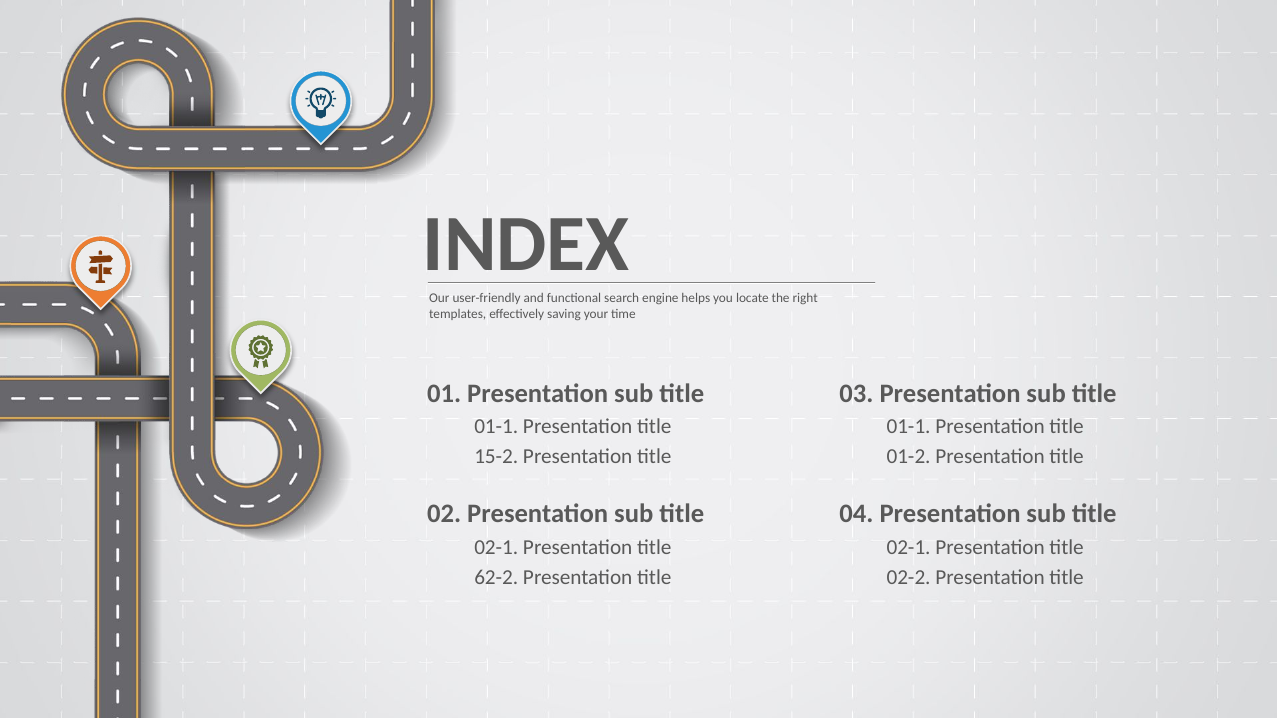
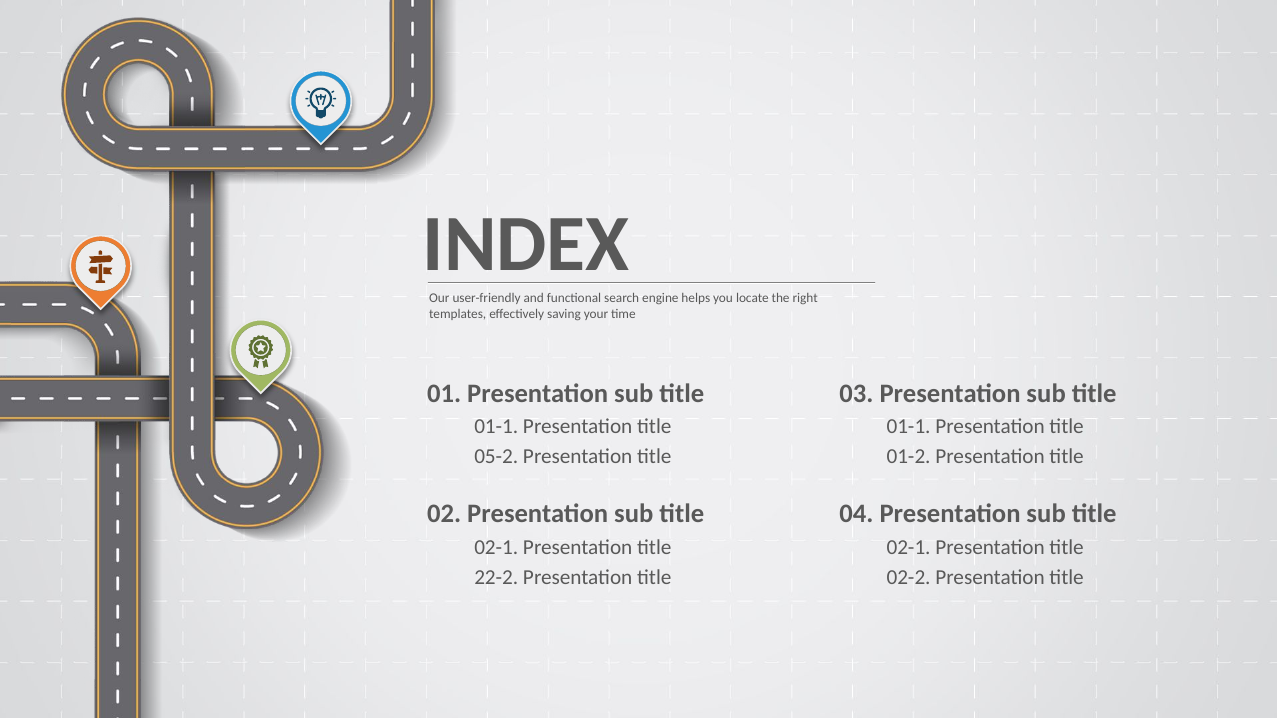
15-2: 15-2 -> 05-2
62-2: 62-2 -> 22-2
